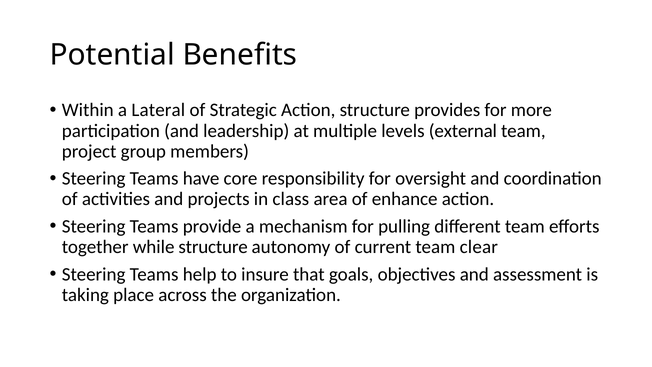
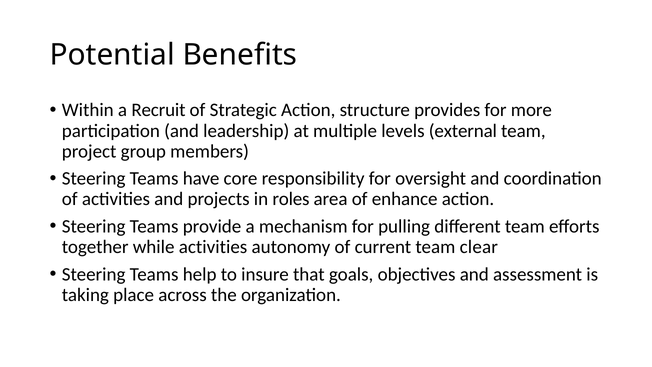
Lateral: Lateral -> Recruit
class: class -> roles
while structure: structure -> activities
